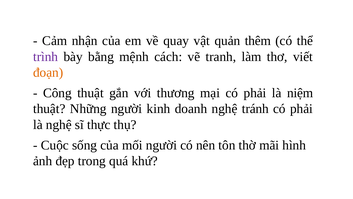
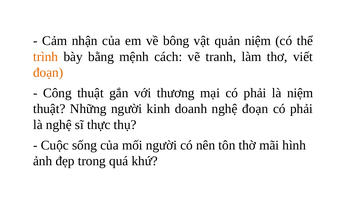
quay: quay -> bông
quản thêm: thêm -> niệm
trình colour: purple -> orange
nghệ tránh: tránh -> đoạn
